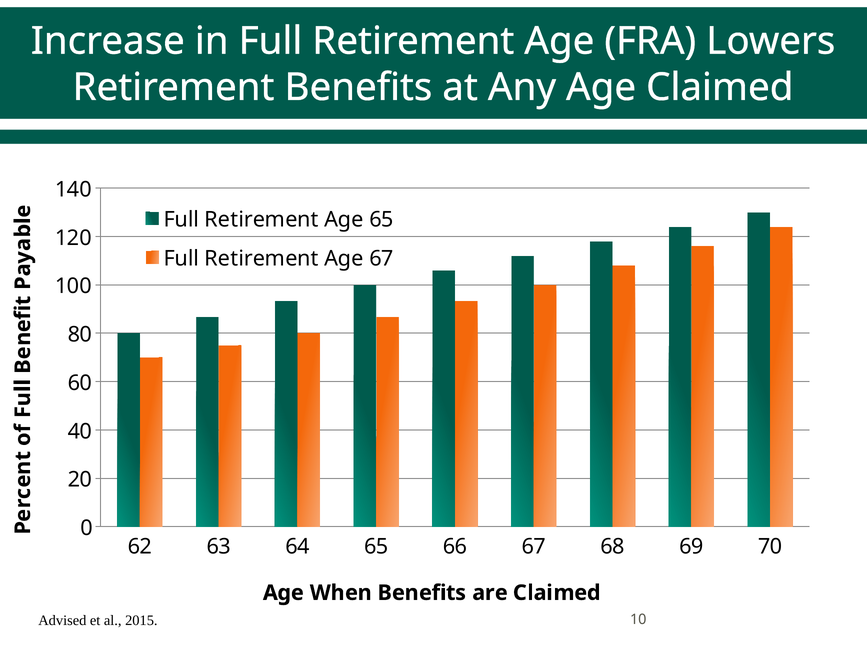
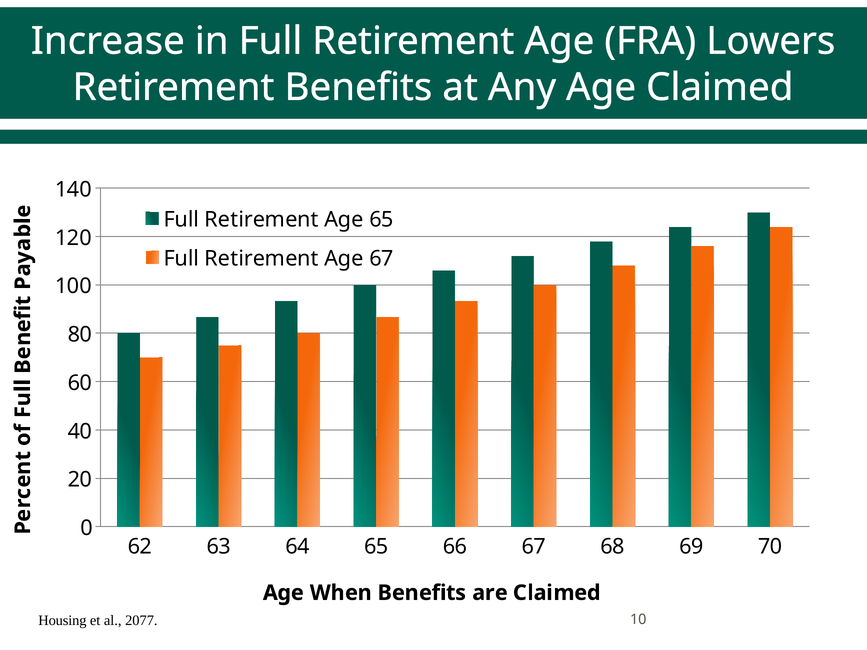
Advised: Advised -> Housing
2015: 2015 -> 2077
